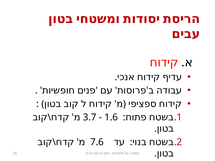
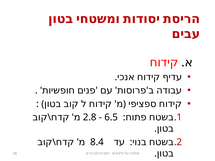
3.7: 3.7 -> 2.8
1.6: 1.6 -> 6.5
7.6: 7.6 -> 8.4
